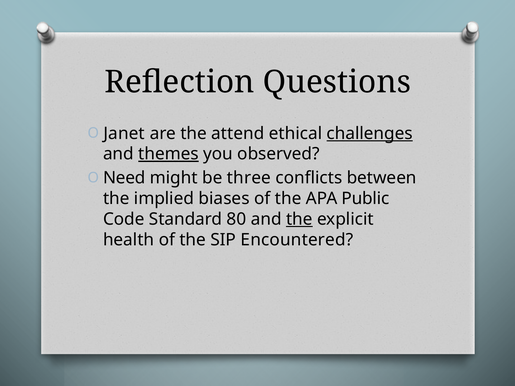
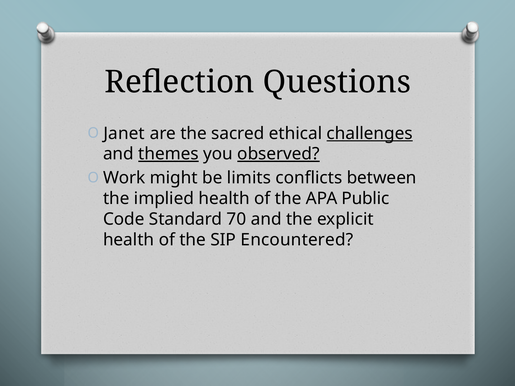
attend: attend -> sacred
observed underline: none -> present
Need: Need -> Work
three: three -> limits
implied biases: biases -> health
80: 80 -> 70
the at (299, 219) underline: present -> none
